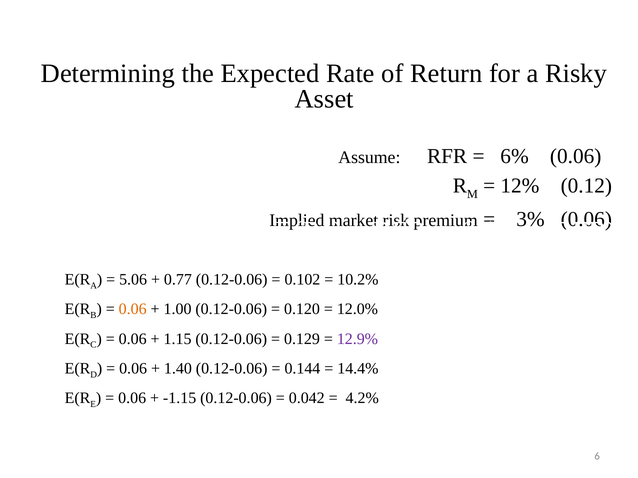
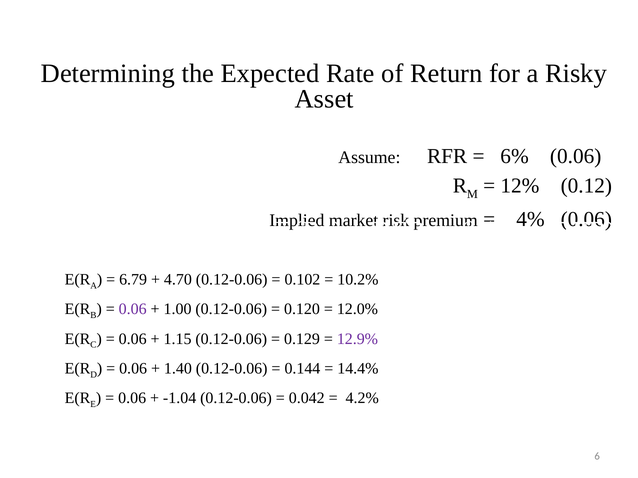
3%: 3% -> 4%
5.06: 5.06 -> 6.79
0.77: 0.77 -> 4.70
0.06 at (133, 309) colour: orange -> purple
-1.15: -1.15 -> -1.04
